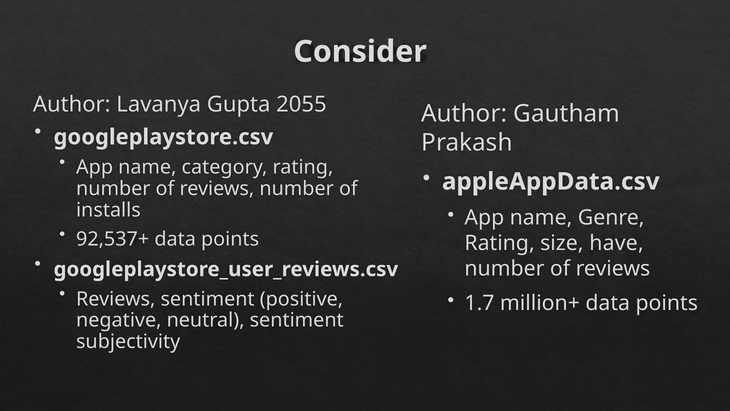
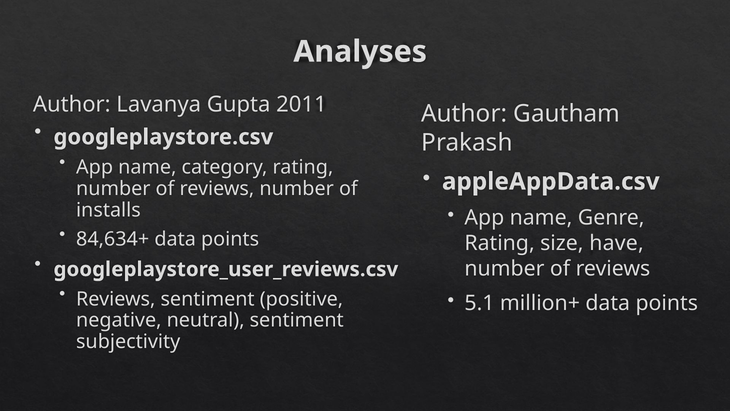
Consider: Consider -> Analyses
2055: 2055 -> 2011
92,537+: 92,537+ -> 84,634+
1.7: 1.7 -> 5.1
